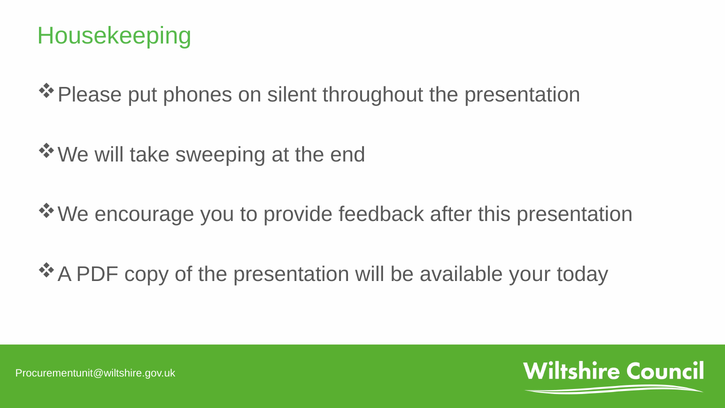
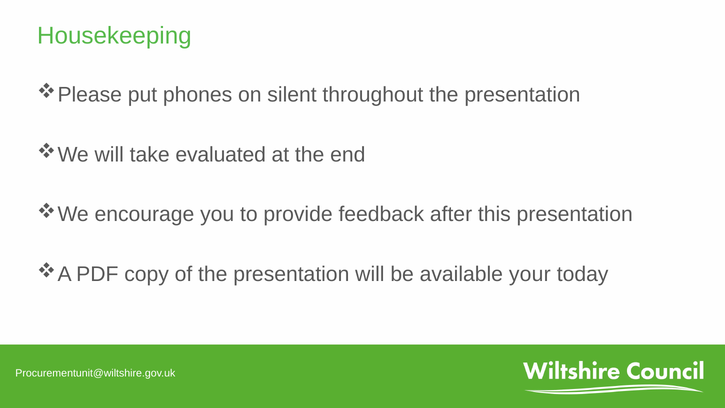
sweeping: sweeping -> evaluated
